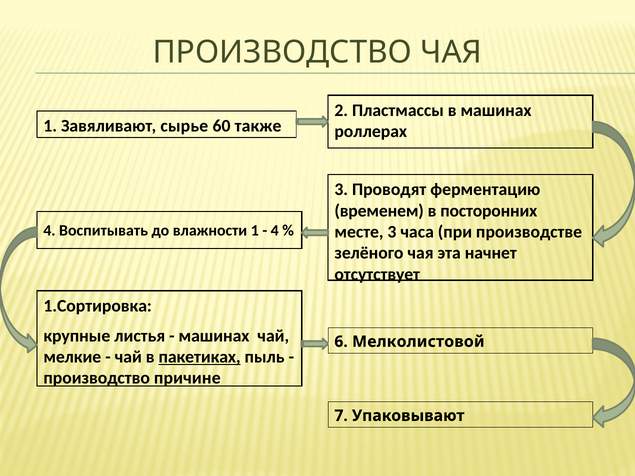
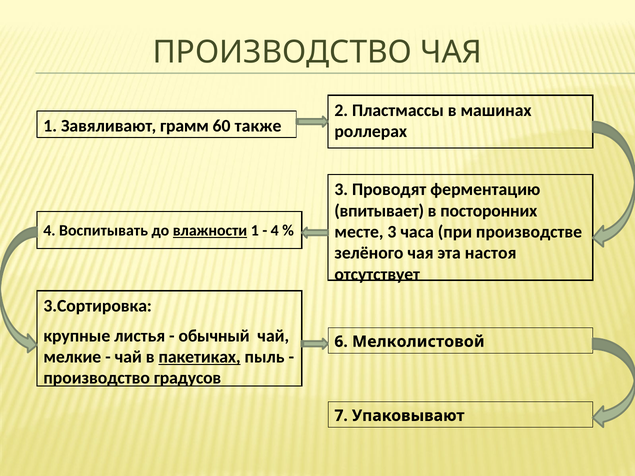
сырье: сырье -> грамм
временем: временем -> впитывает
влажности underline: none -> present
начнет: начнет -> настоя
1.Сортировка: 1.Сортировка -> 3.Сортировка
машинах at (214, 336): машинах -> обычный
причине: причине -> градусов
